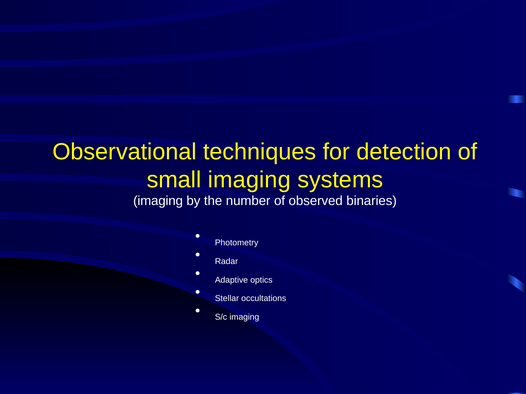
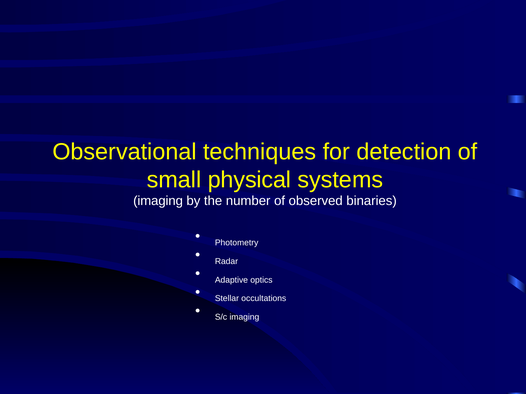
small imaging: imaging -> physical
